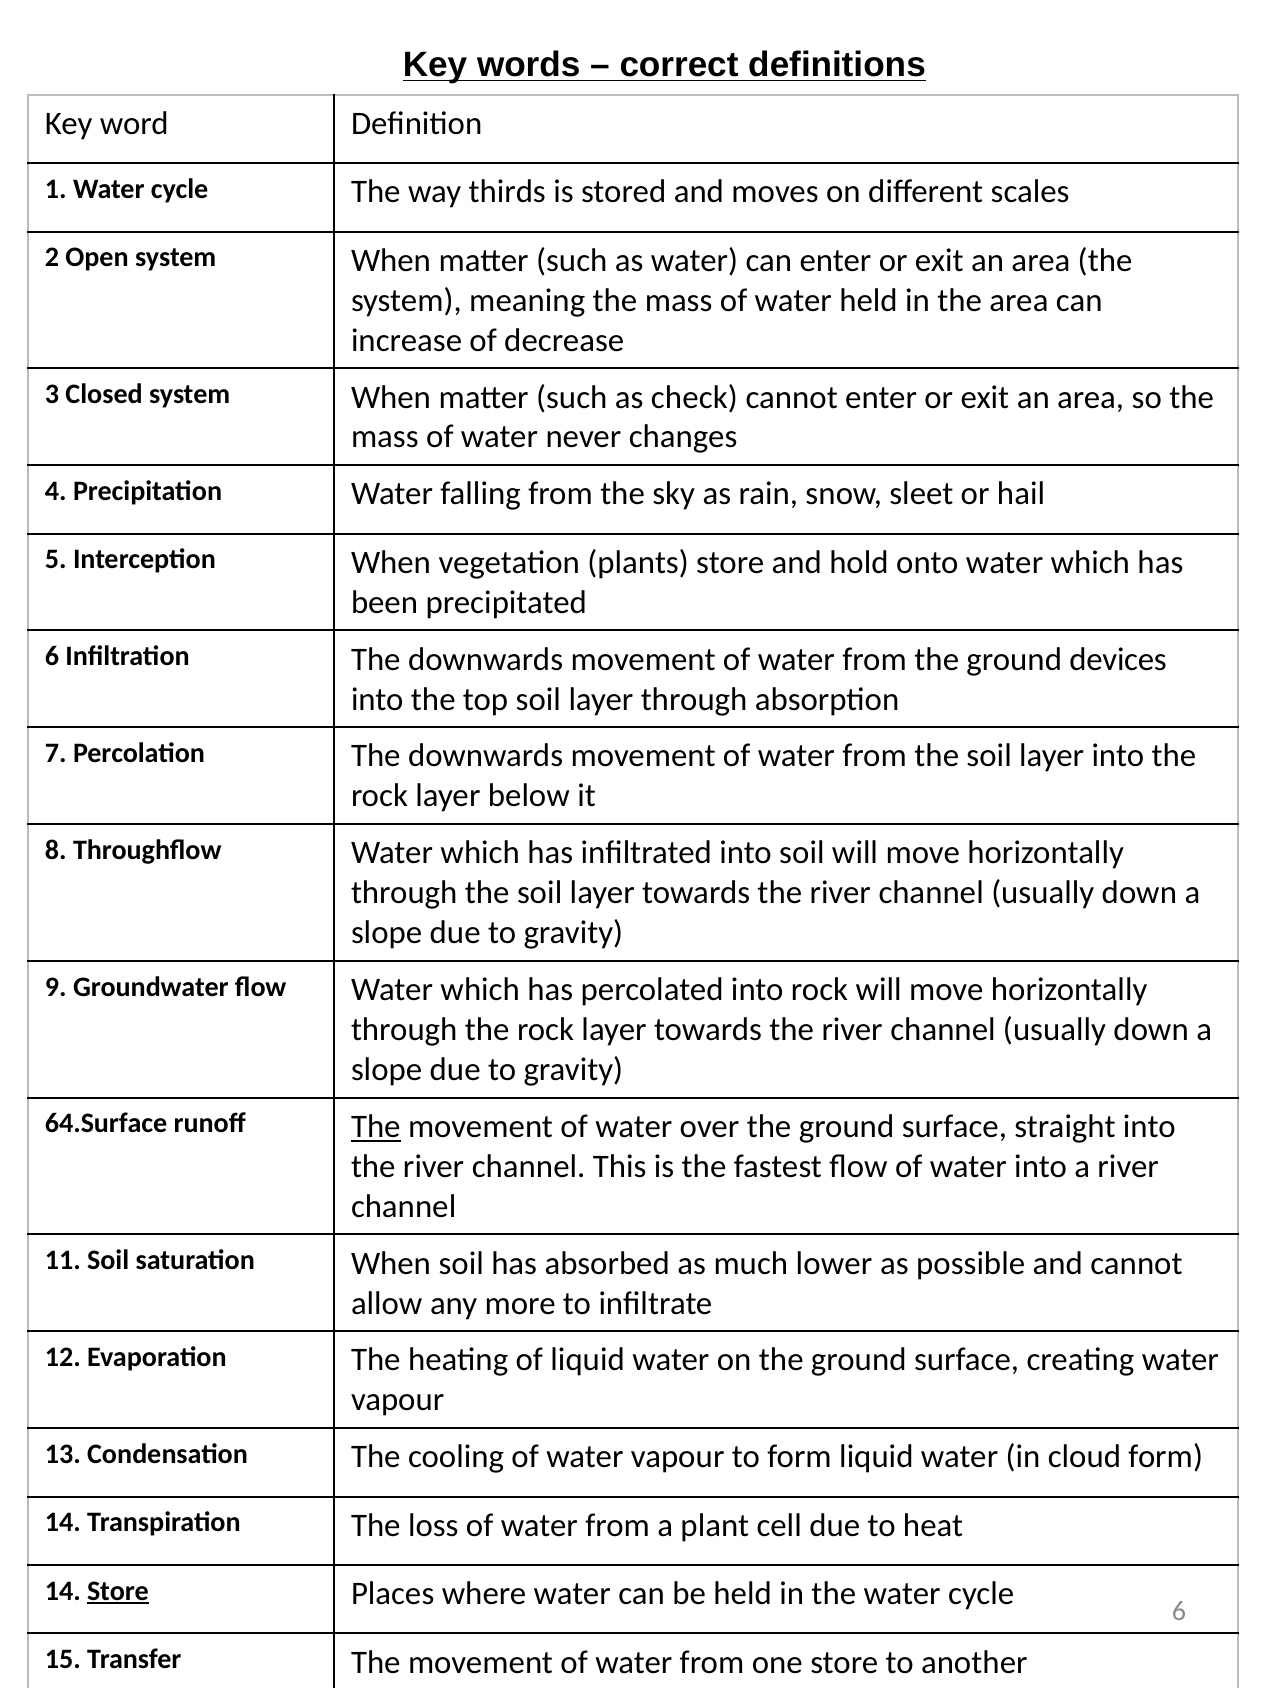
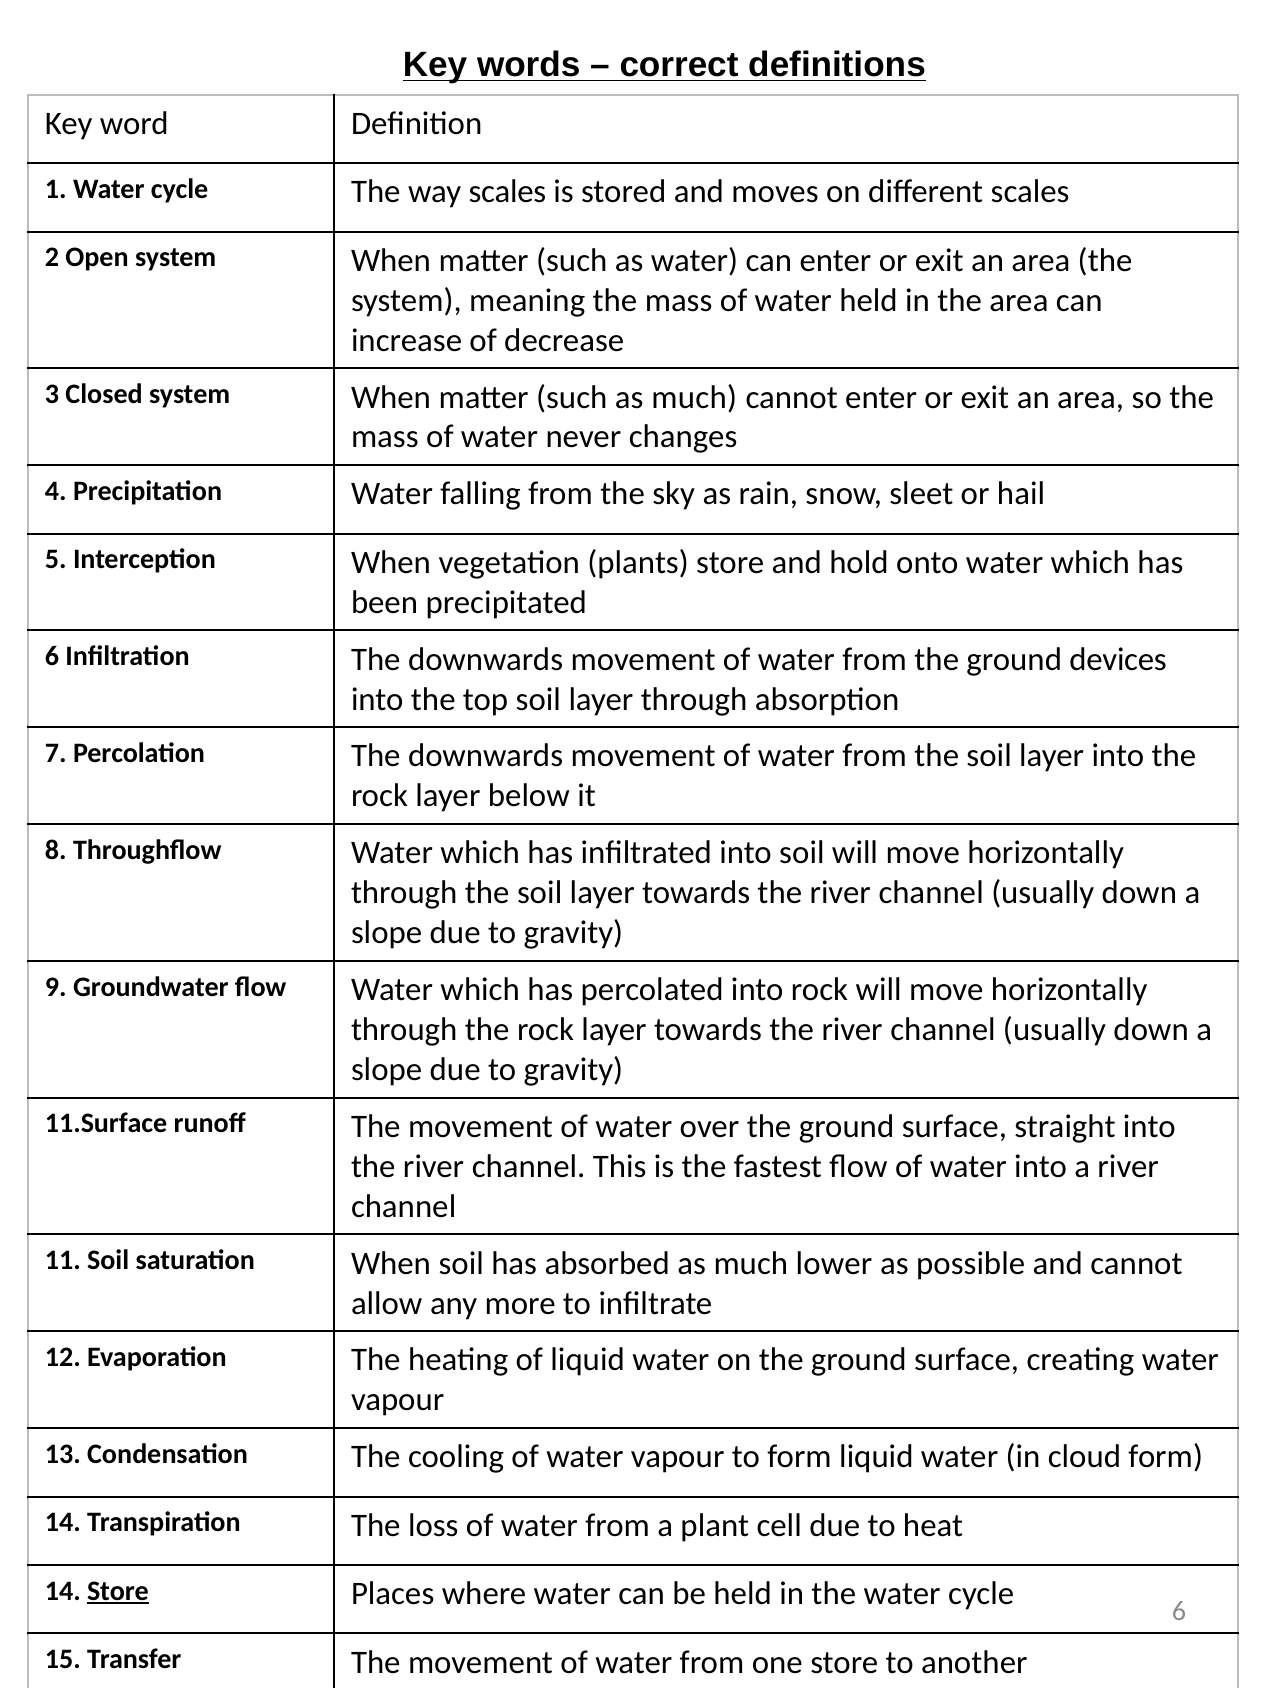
way thirds: thirds -> scales
such as check: check -> much
64.Surface: 64.Surface -> 11.Surface
The at (376, 1127) underline: present -> none
